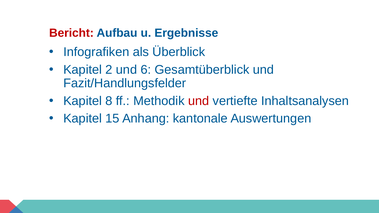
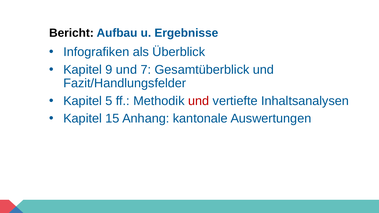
Bericht colour: red -> black
2: 2 -> 9
6: 6 -> 7
8: 8 -> 5
